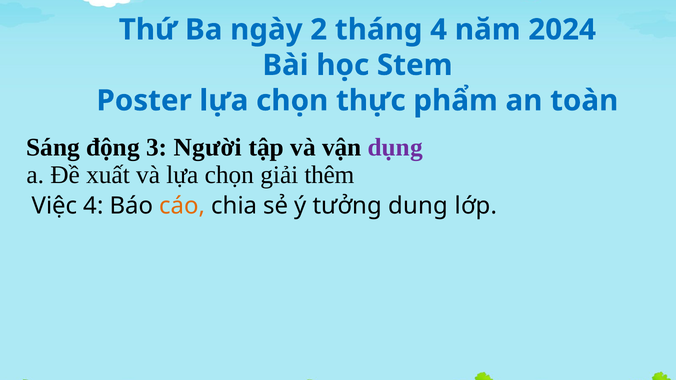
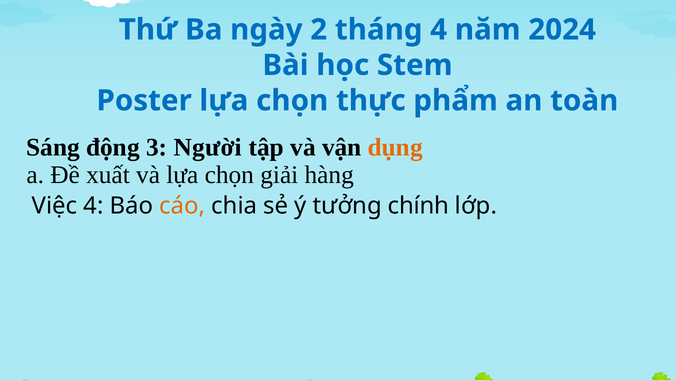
dụng colour: purple -> orange
thêm: thêm -> hàng
dung: dung -> chính
